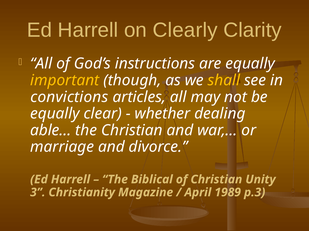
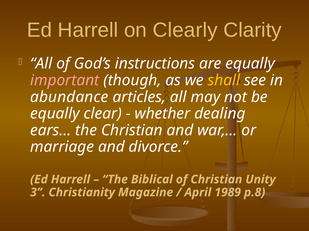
important colour: yellow -> pink
convictions: convictions -> abundance
able…: able… -> ears…
p.3: p.3 -> p.8
